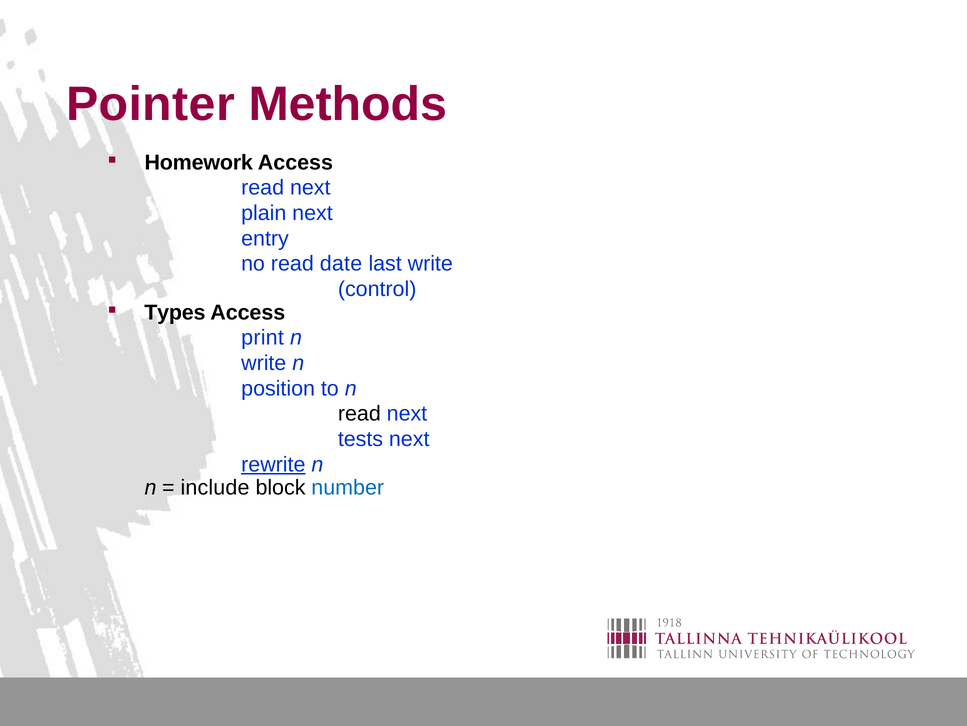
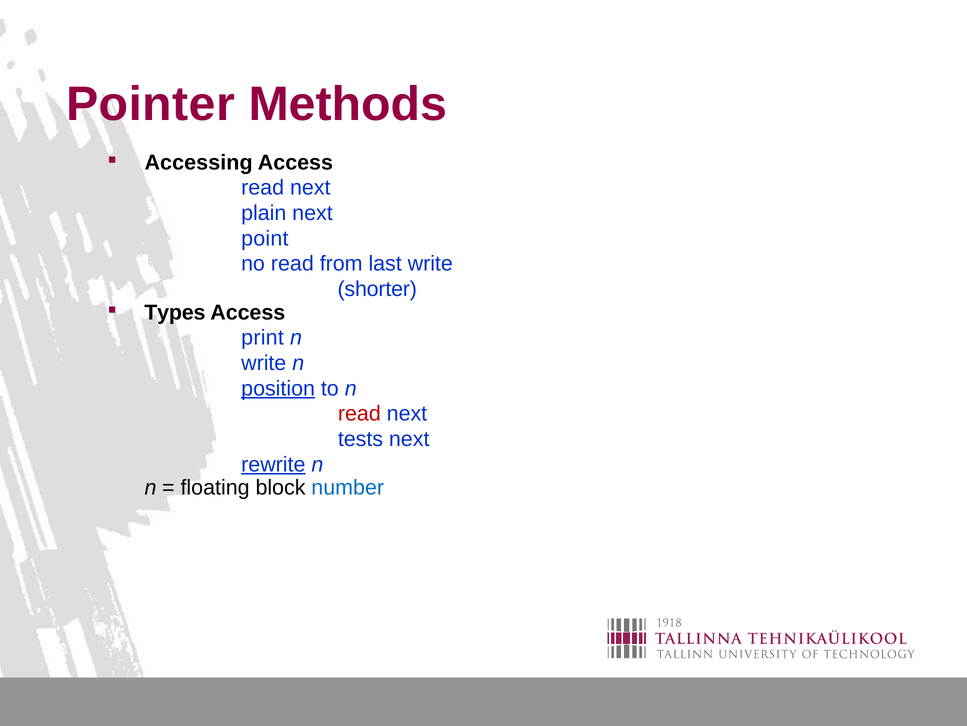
Homework: Homework -> Accessing
entry: entry -> point
date: date -> from
control: control -> shorter
position underline: none -> present
read at (359, 413) colour: black -> red
include: include -> floating
